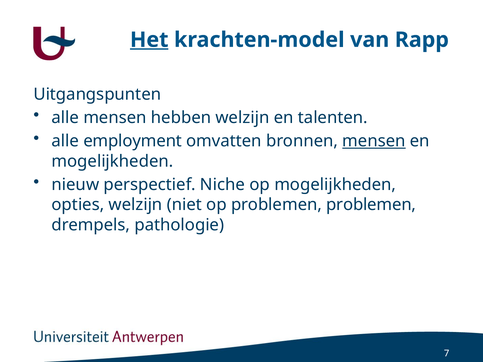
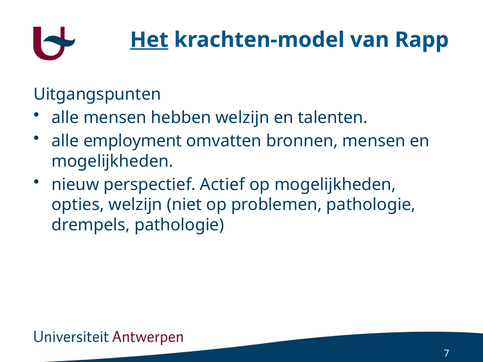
mensen at (374, 141) underline: present -> none
Niche: Niche -> Actief
problemen problemen: problemen -> pathologie
